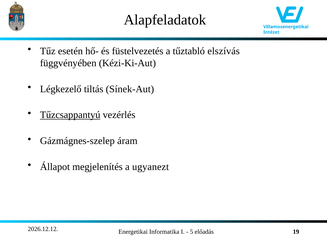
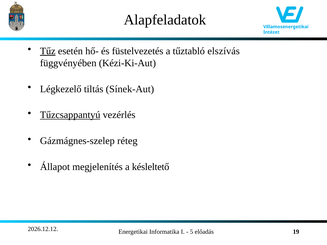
Tűz underline: none -> present
áram: áram -> réteg
ugyanezt: ugyanezt -> késleltető
